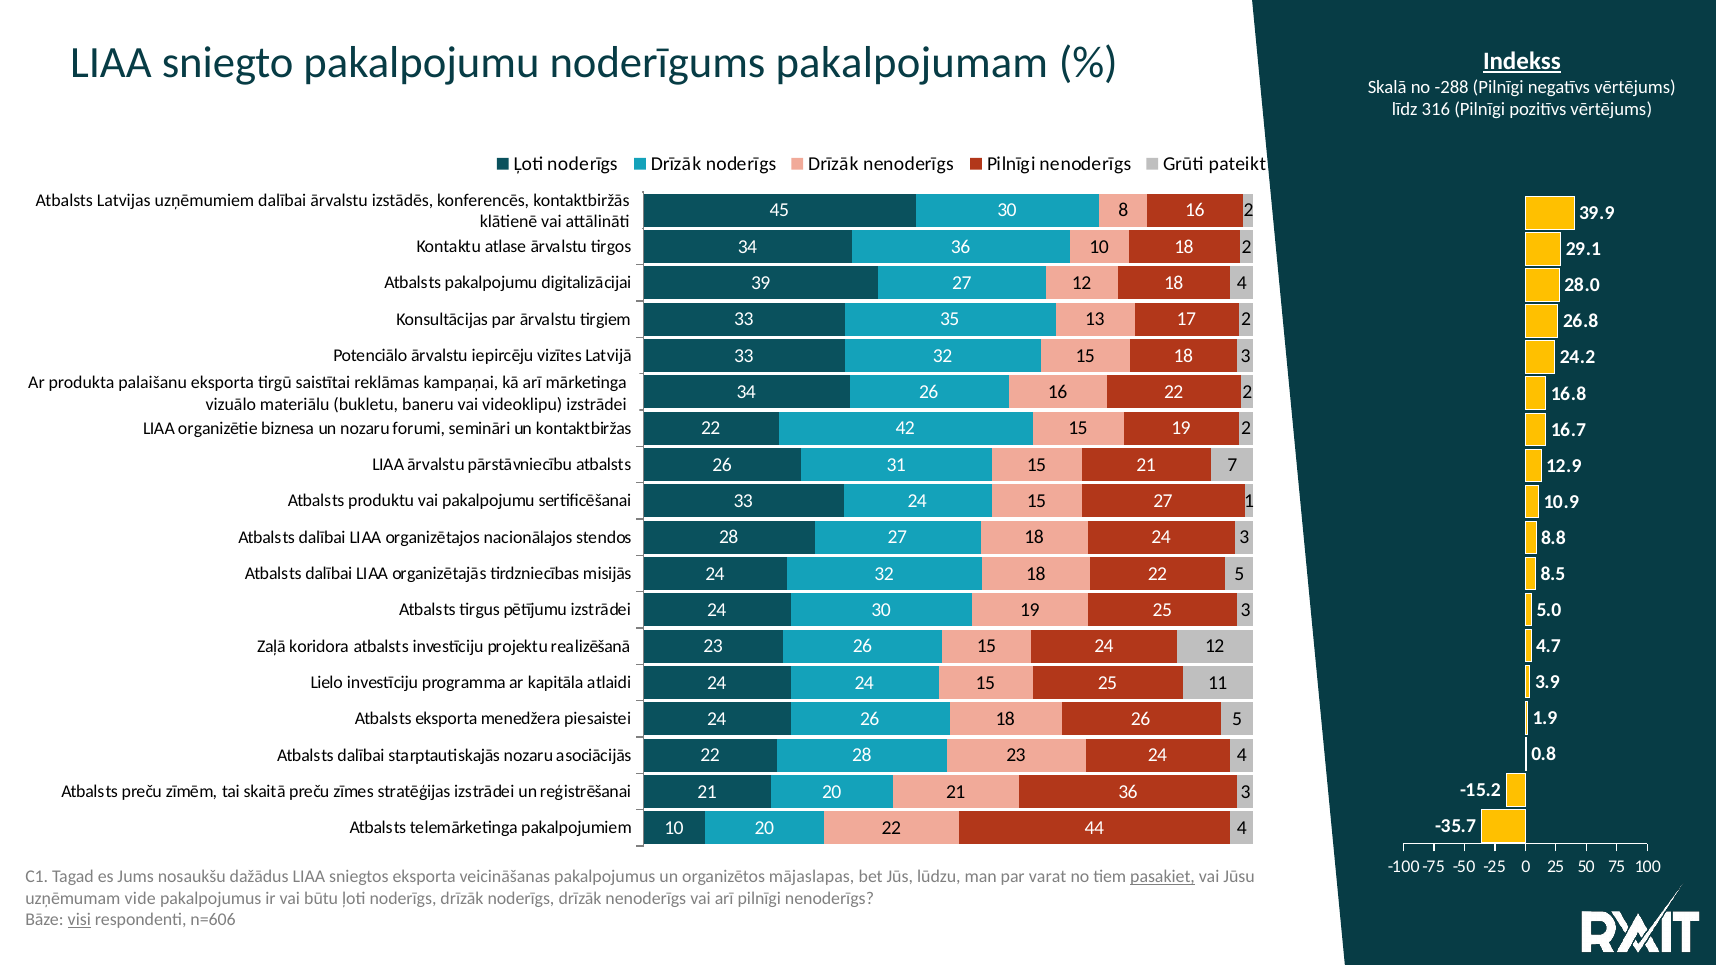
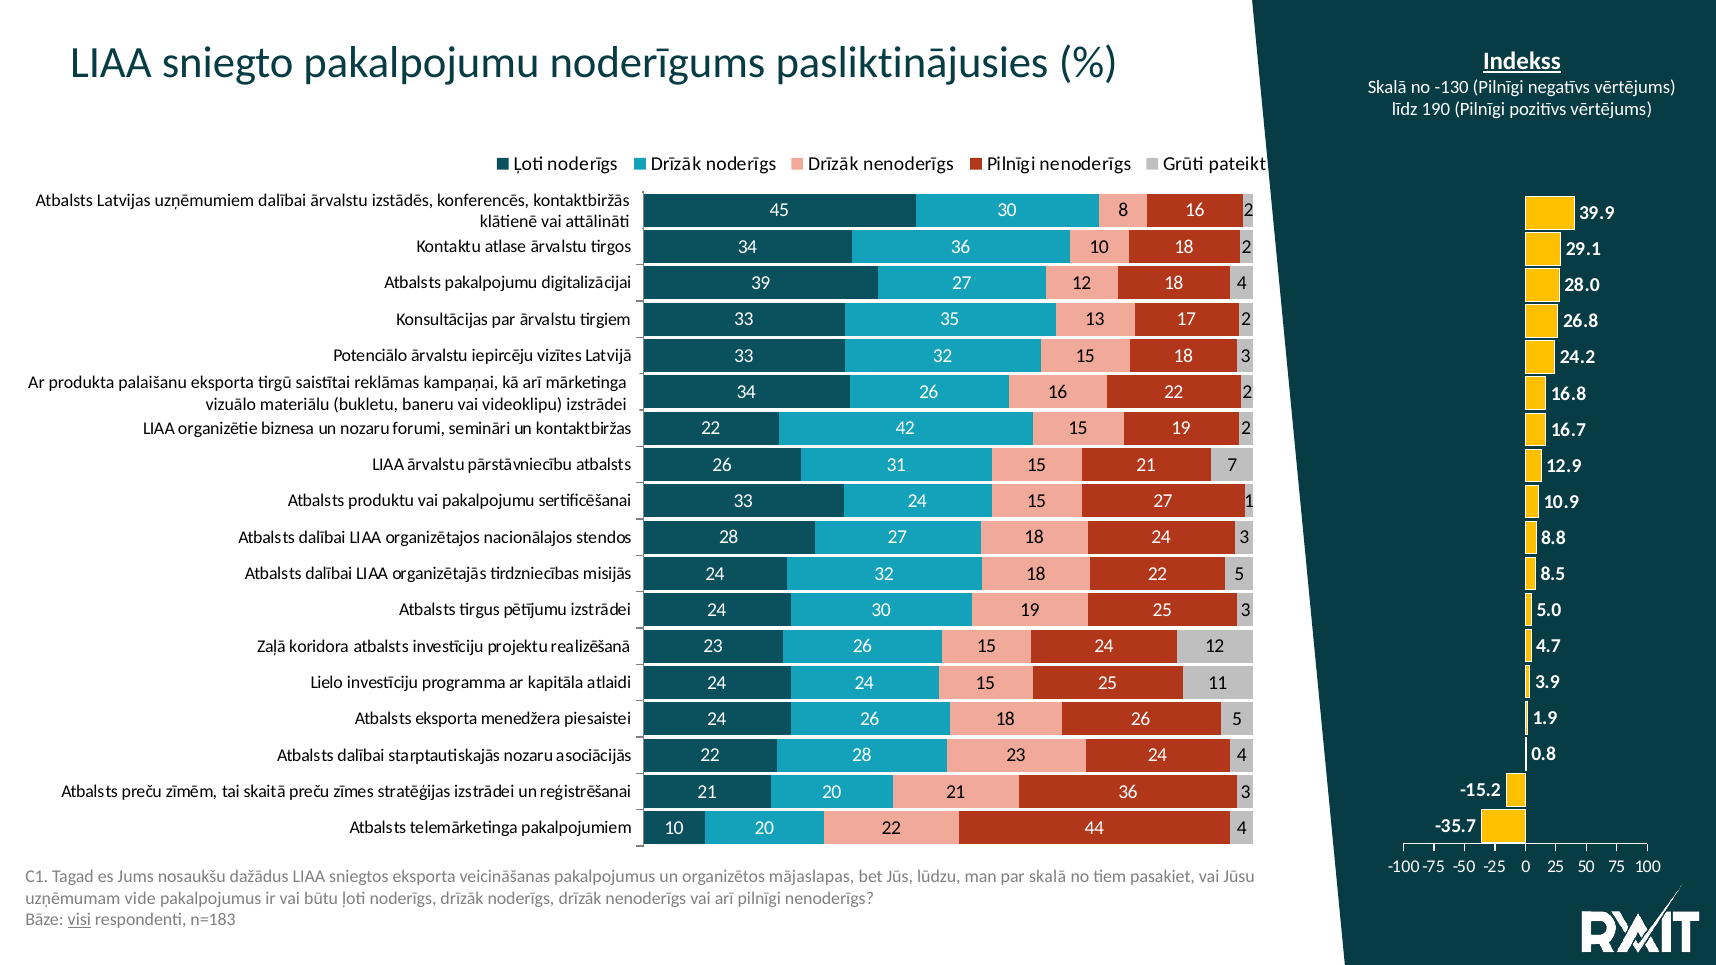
pakalpojumam: pakalpojumam -> pasliktinājusies
-288: -288 -> -130
316: 316 -> 190
par varat: varat -> skalā
pasakiet underline: present -> none
n=606: n=606 -> n=183
